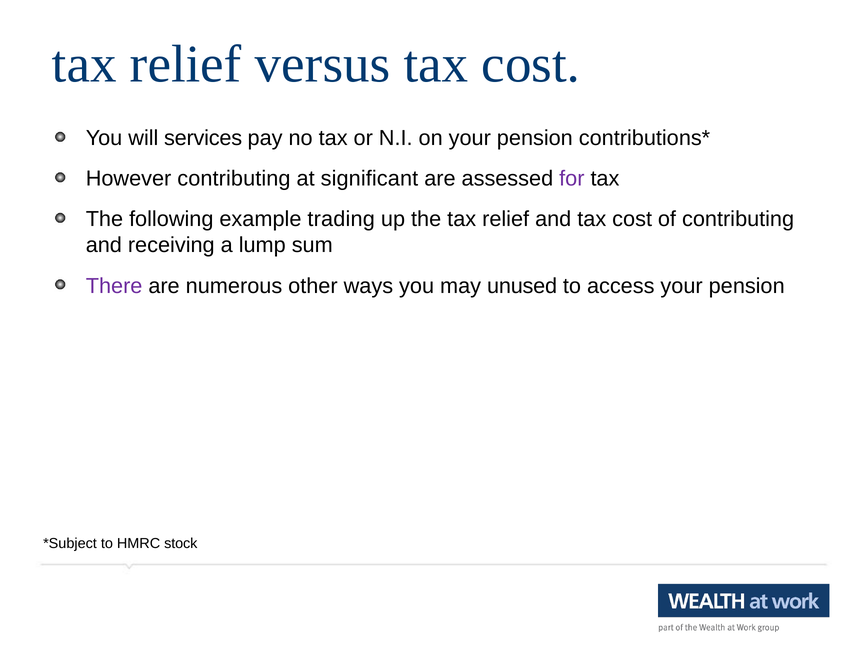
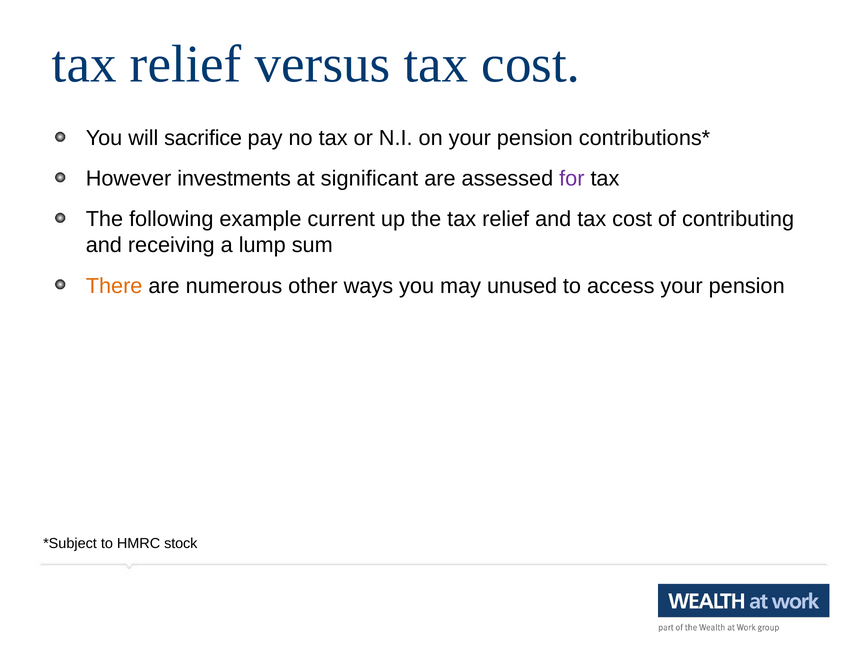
services: services -> sacrifice
However contributing: contributing -> investments
trading: trading -> current
There colour: purple -> orange
